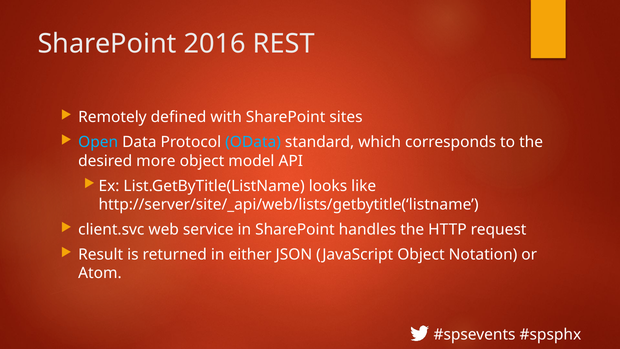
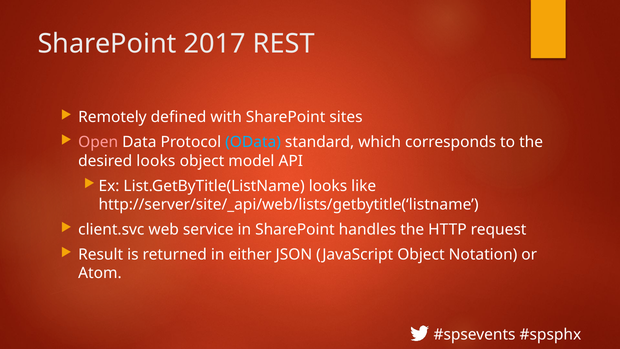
2016: 2016 -> 2017
Open colour: light blue -> pink
desired more: more -> looks
